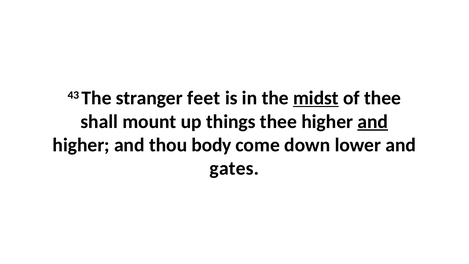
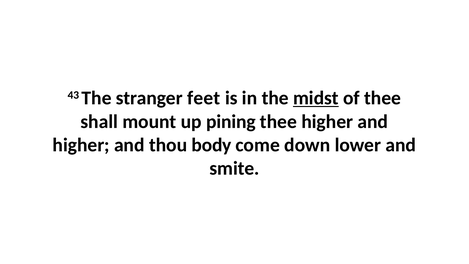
things: things -> pining
and at (373, 122) underline: present -> none
gates: gates -> smite
